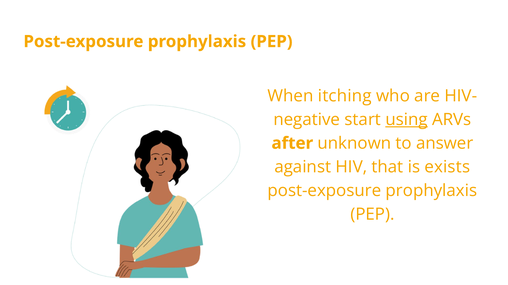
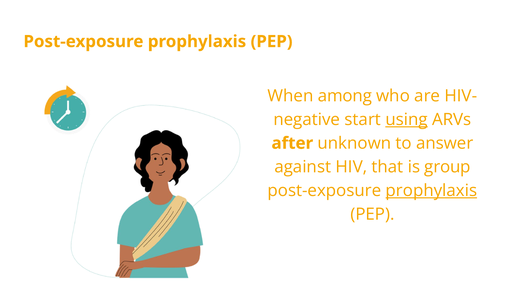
itching: itching -> among
exists: exists -> group
prophylaxis at (431, 191) underline: none -> present
